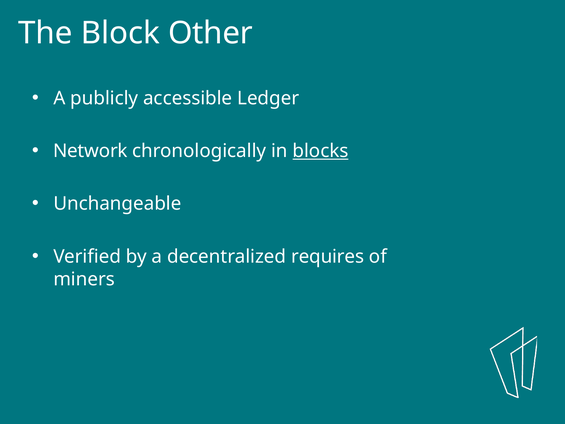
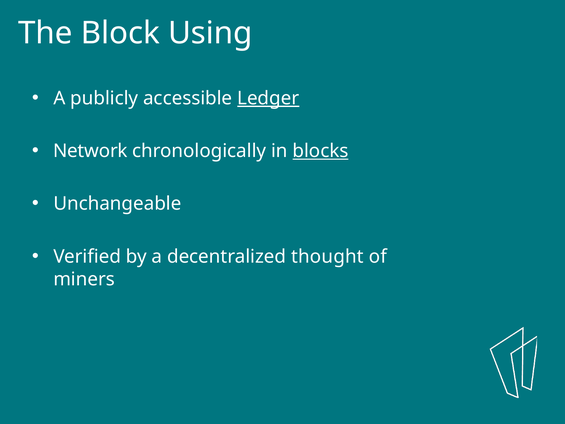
Other: Other -> Using
Ledger underline: none -> present
requires: requires -> thought
